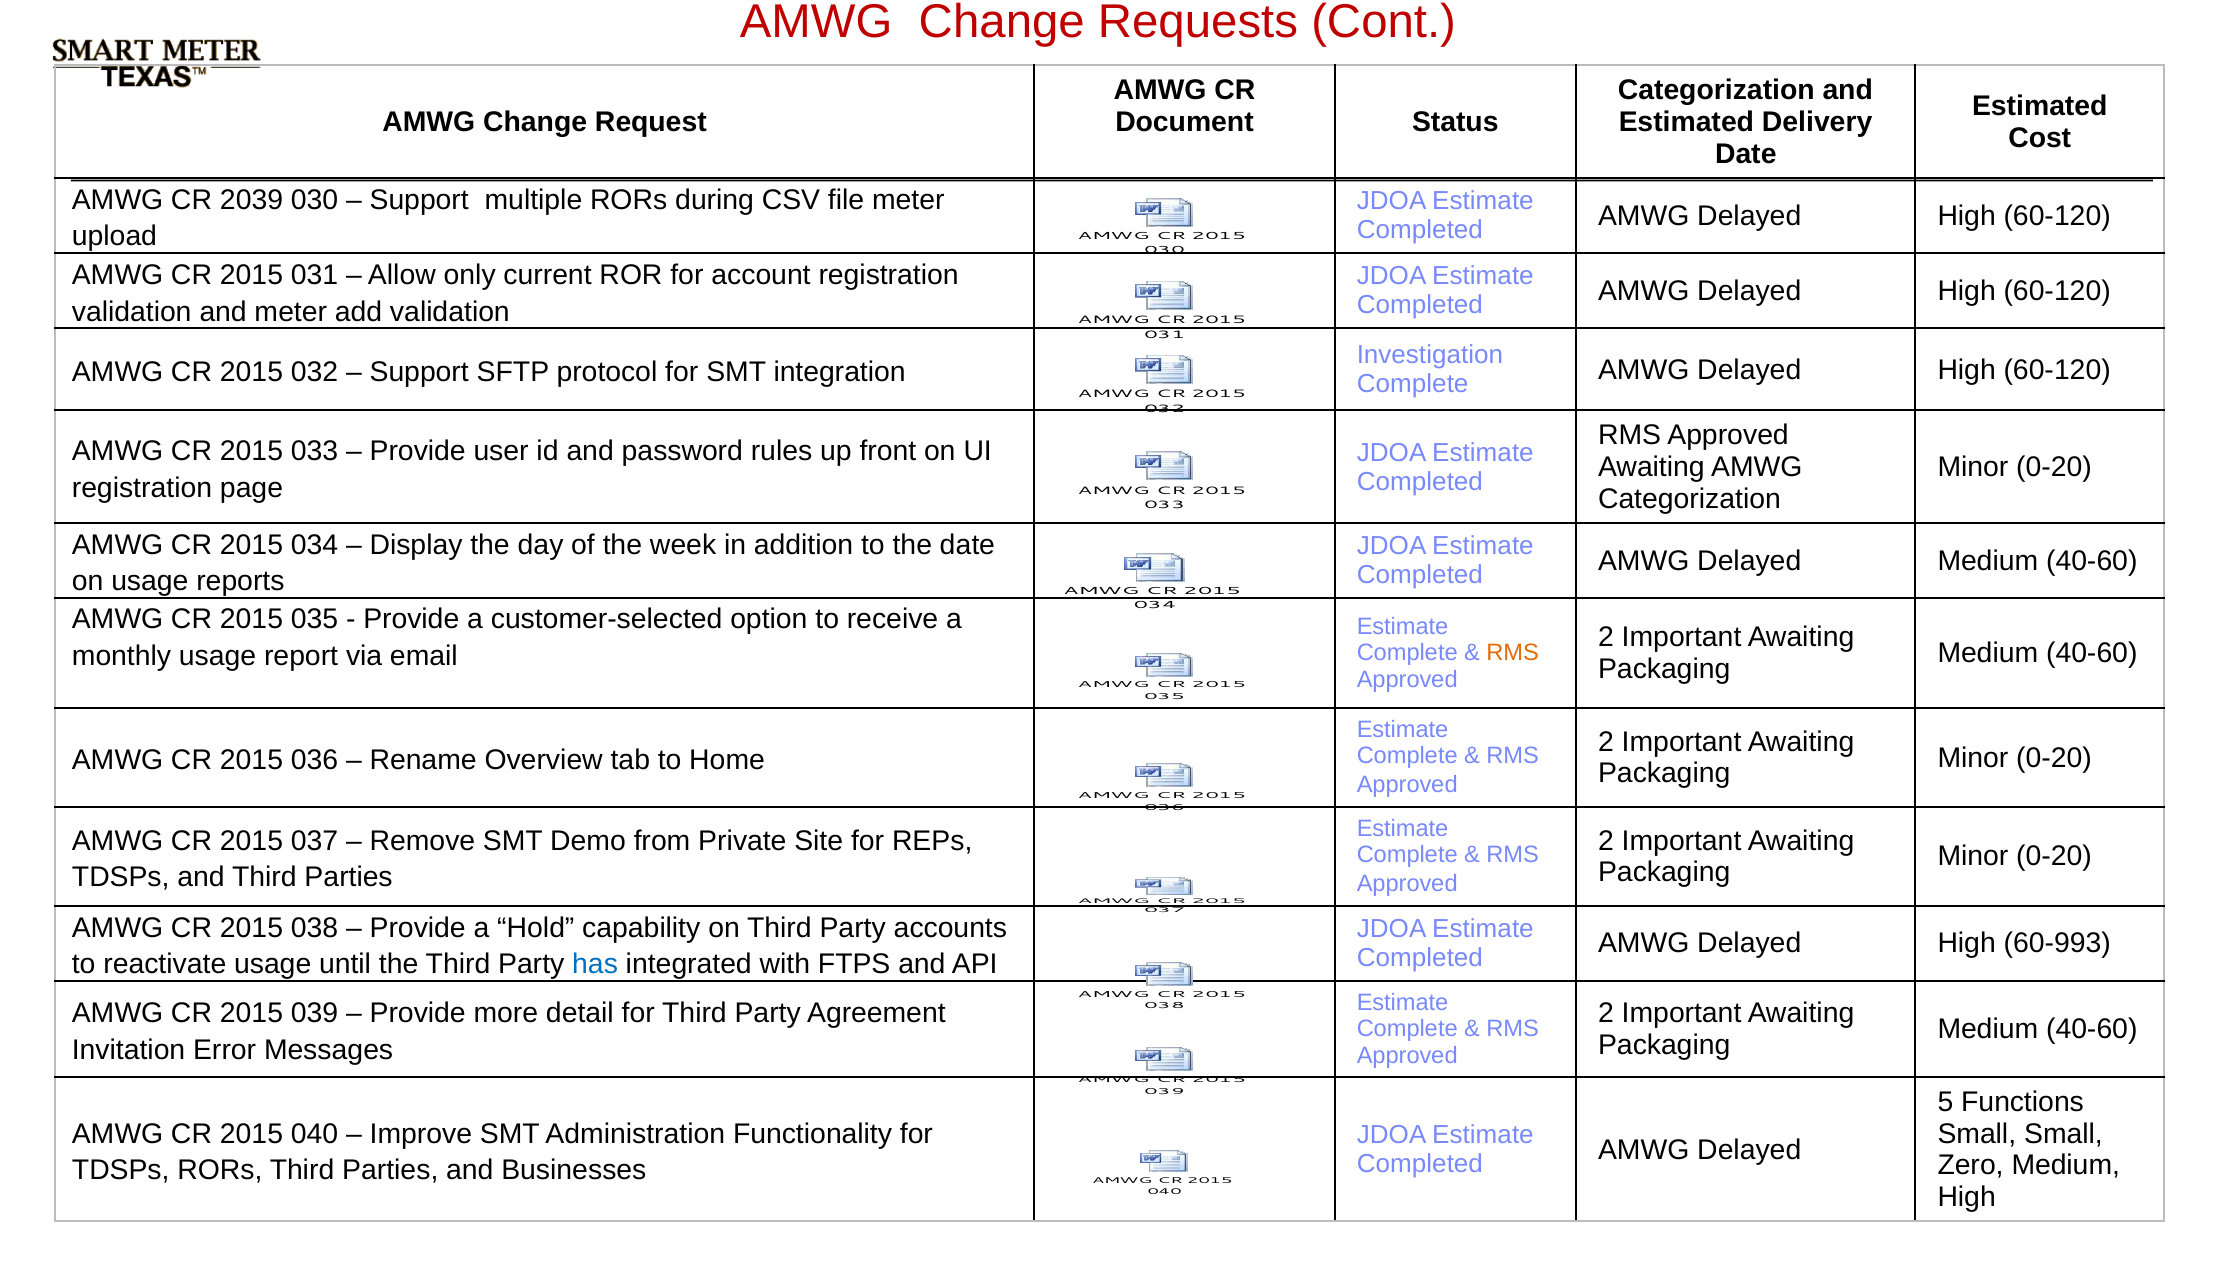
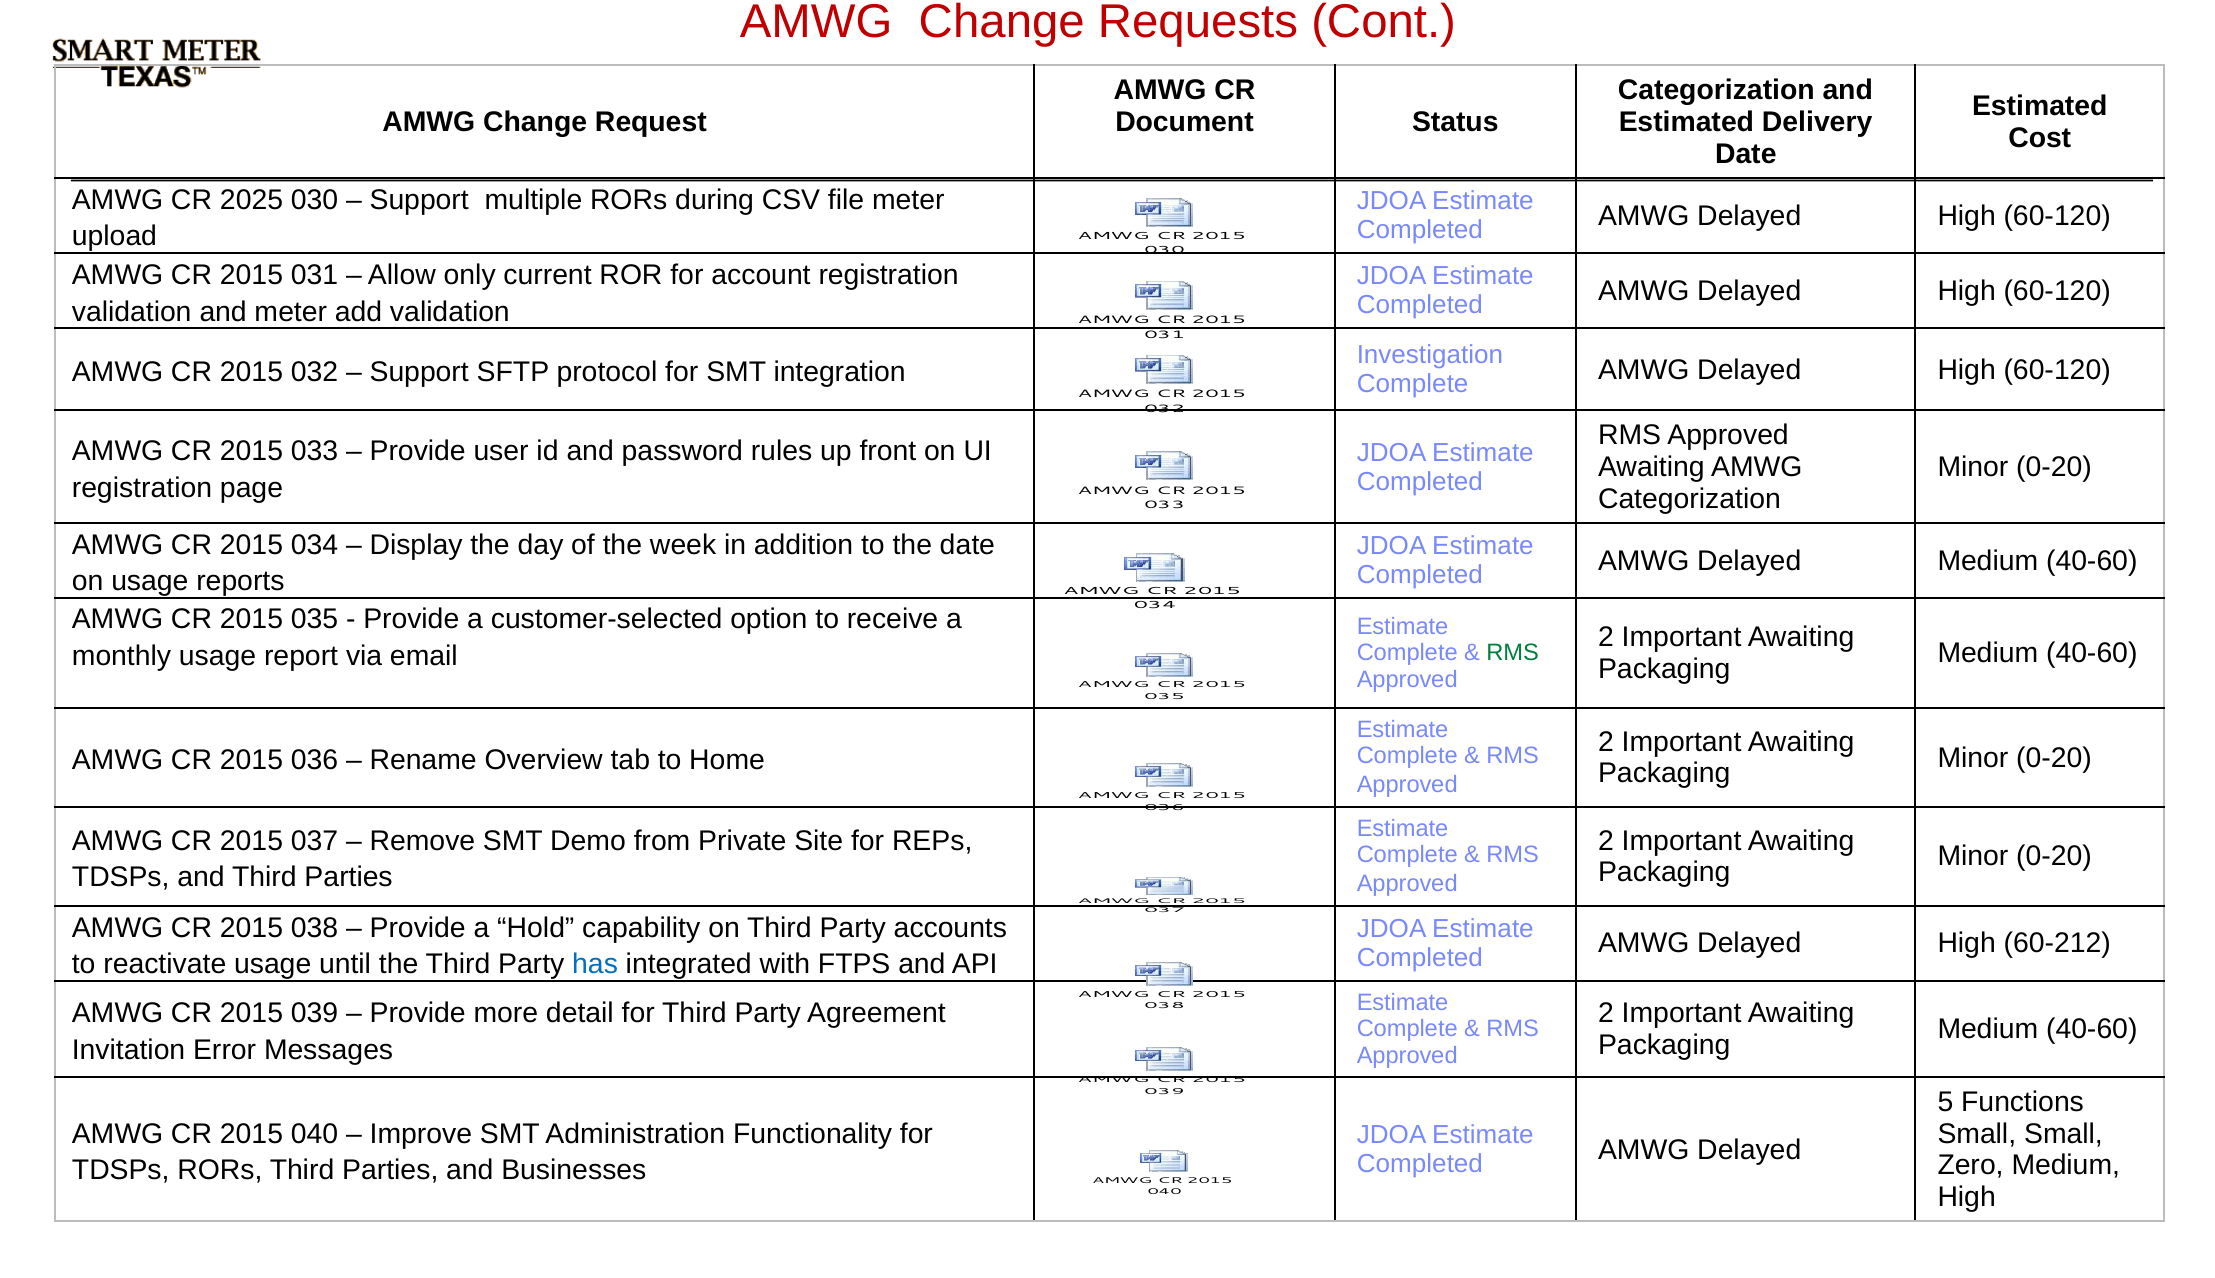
2039: 2039 -> 2025
RMS at (1513, 653) colour: orange -> green
60-993: 60-993 -> 60-212
